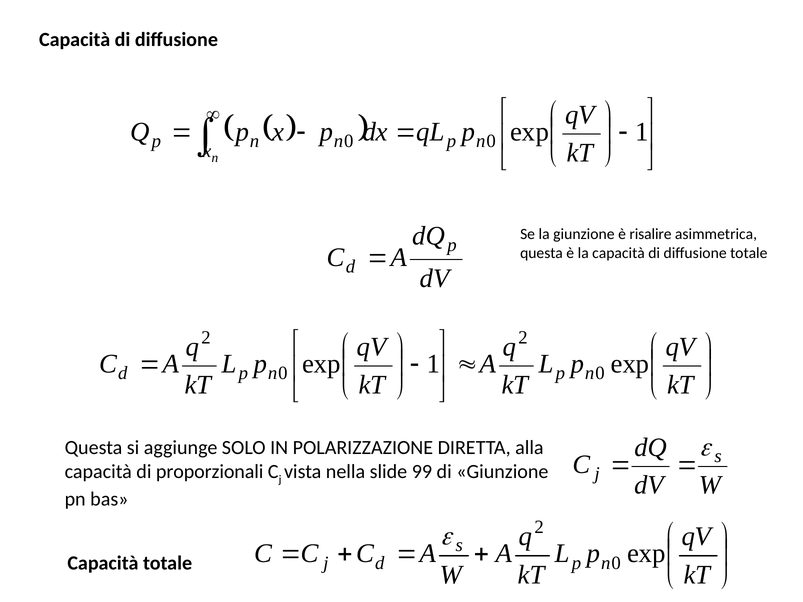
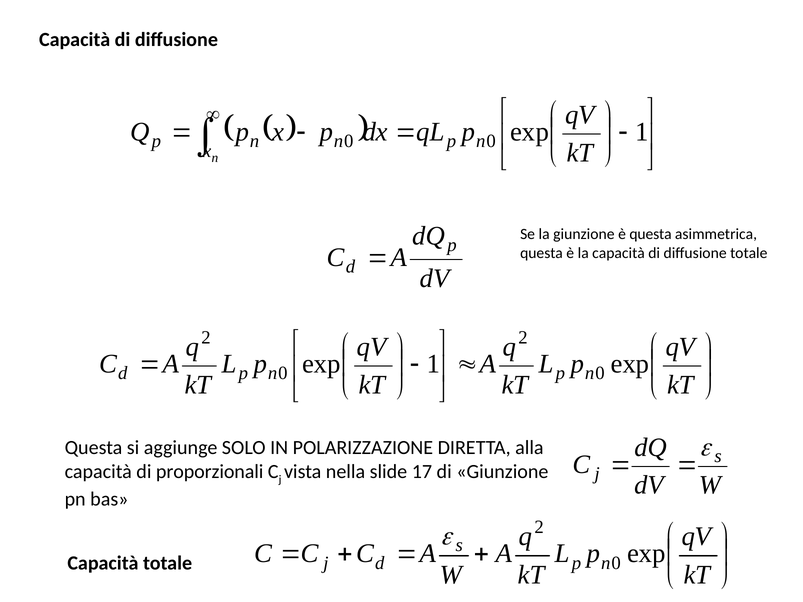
è risalire: risalire -> questa
99: 99 -> 17
